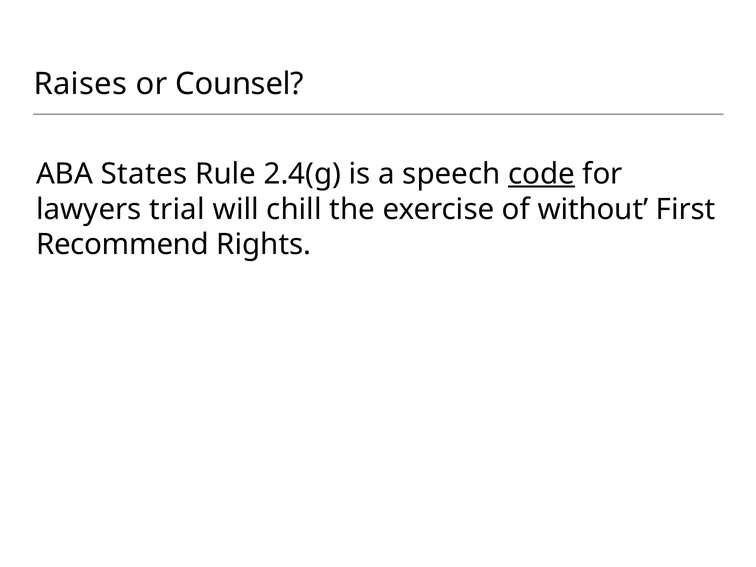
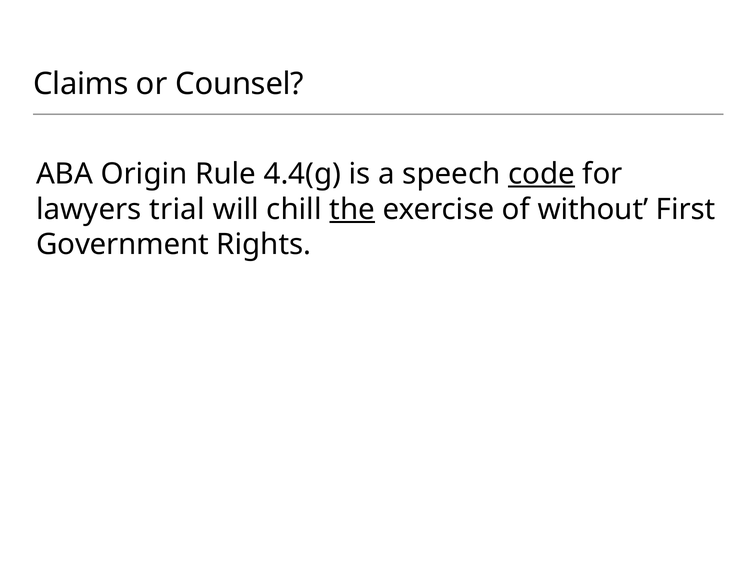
Raises: Raises -> Claims
States: States -> Origin
2.4(g: 2.4(g -> 4.4(g
the underline: none -> present
Recommend: Recommend -> Government
